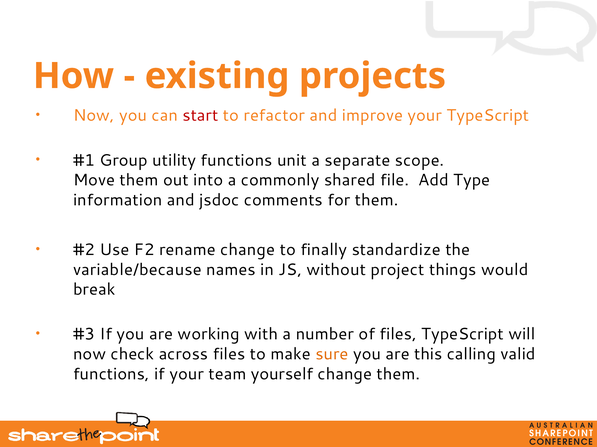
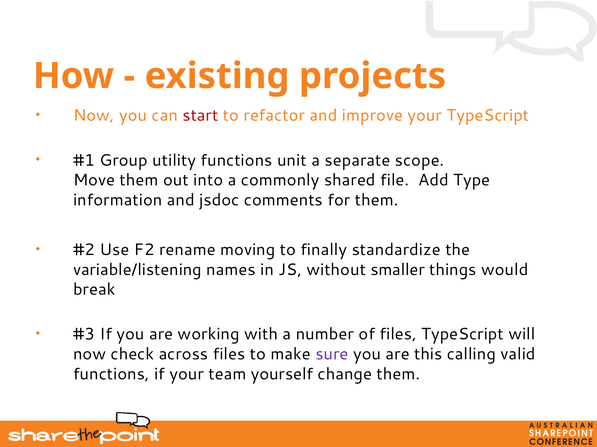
rename change: change -> moving
variable/because: variable/because -> variable/listening
project: project -> smaller
sure colour: orange -> purple
